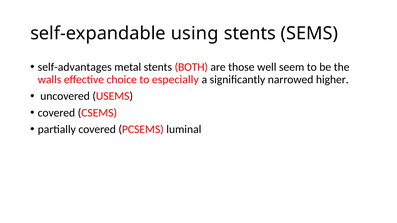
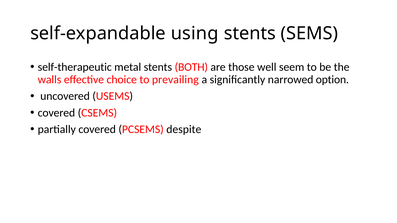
self-advantages: self-advantages -> self-therapeutic
especially: especially -> prevailing
higher: higher -> option
luminal: luminal -> despite
